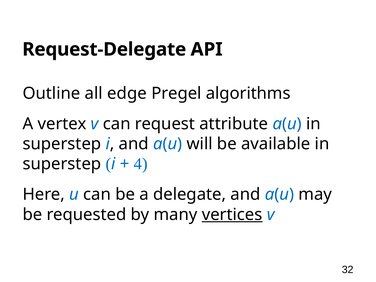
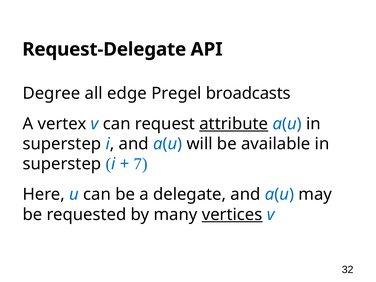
Outline: Outline -> Degree
algorithms: algorithms -> broadcasts
attribute underline: none -> present
4: 4 -> 7
